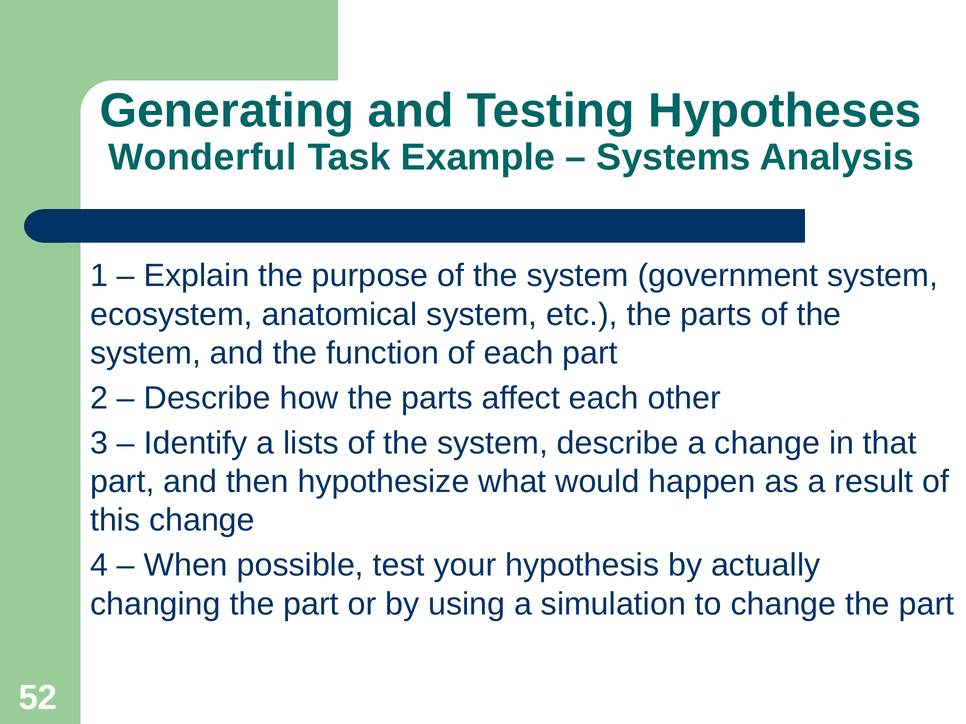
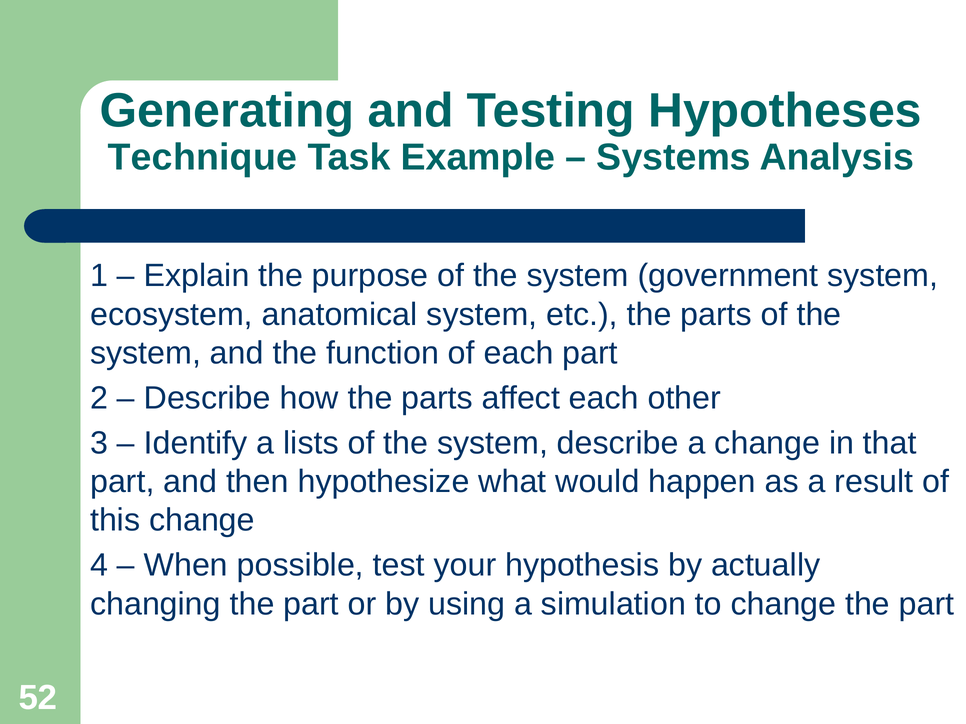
Wonderful: Wonderful -> Technique
